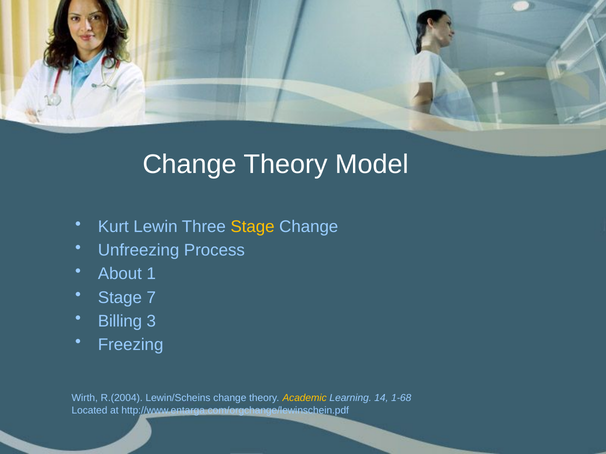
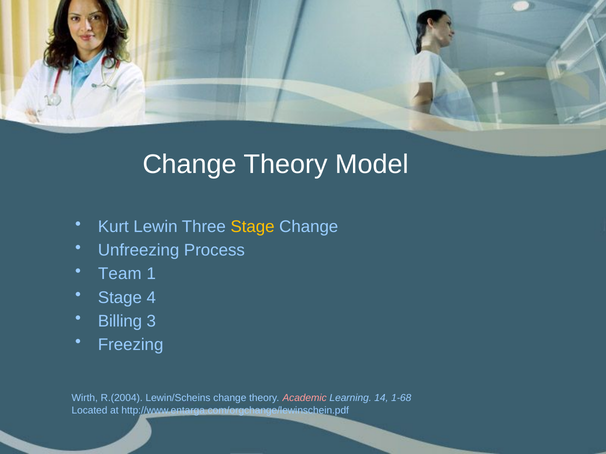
About: About -> Team
7: 7 -> 4
Academic colour: yellow -> pink
